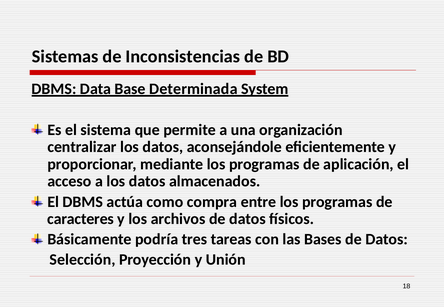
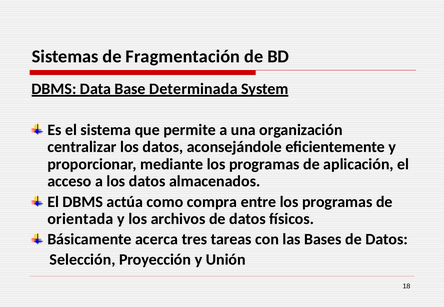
Inconsistencias: Inconsistencias -> Fragmentación
caracteres: caracteres -> orientada
podría: podría -> acerca
